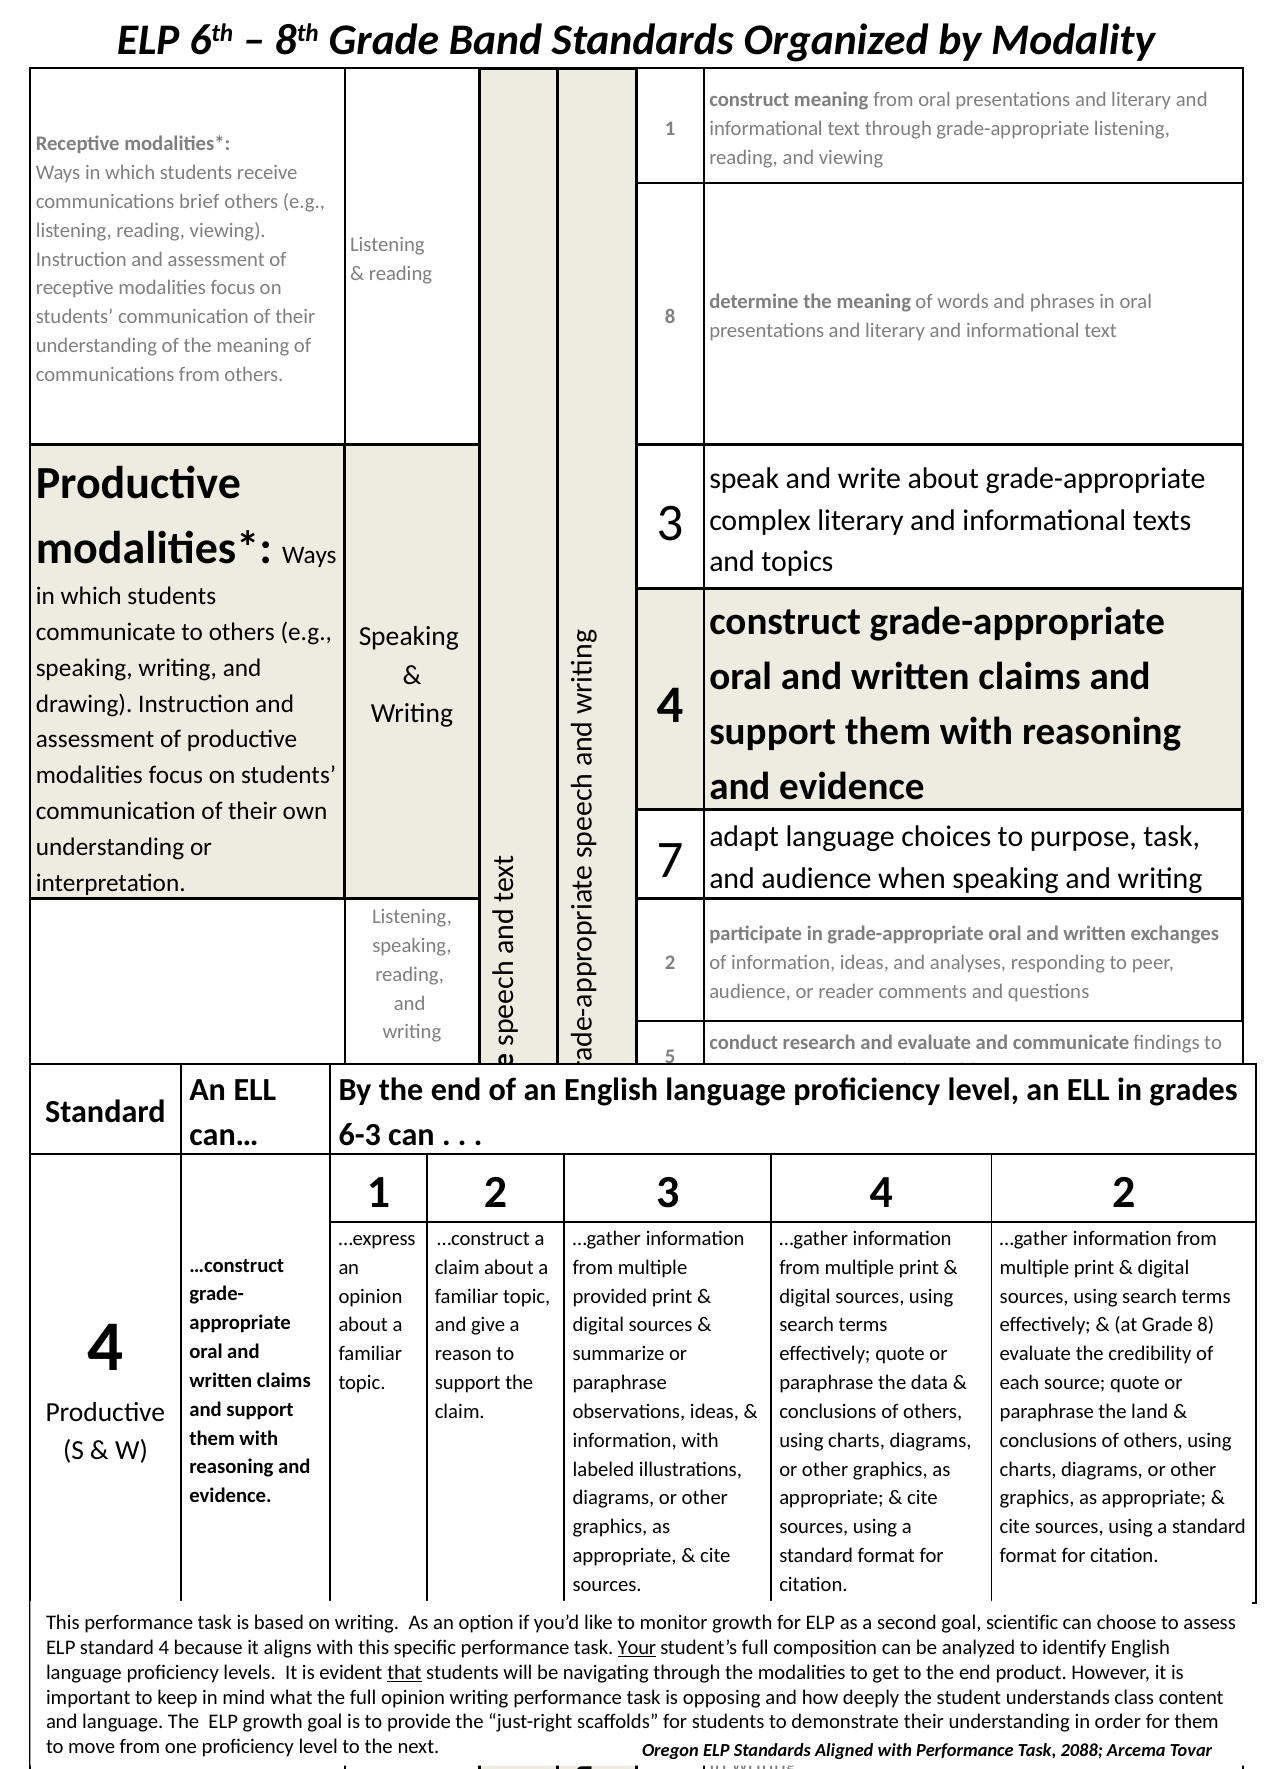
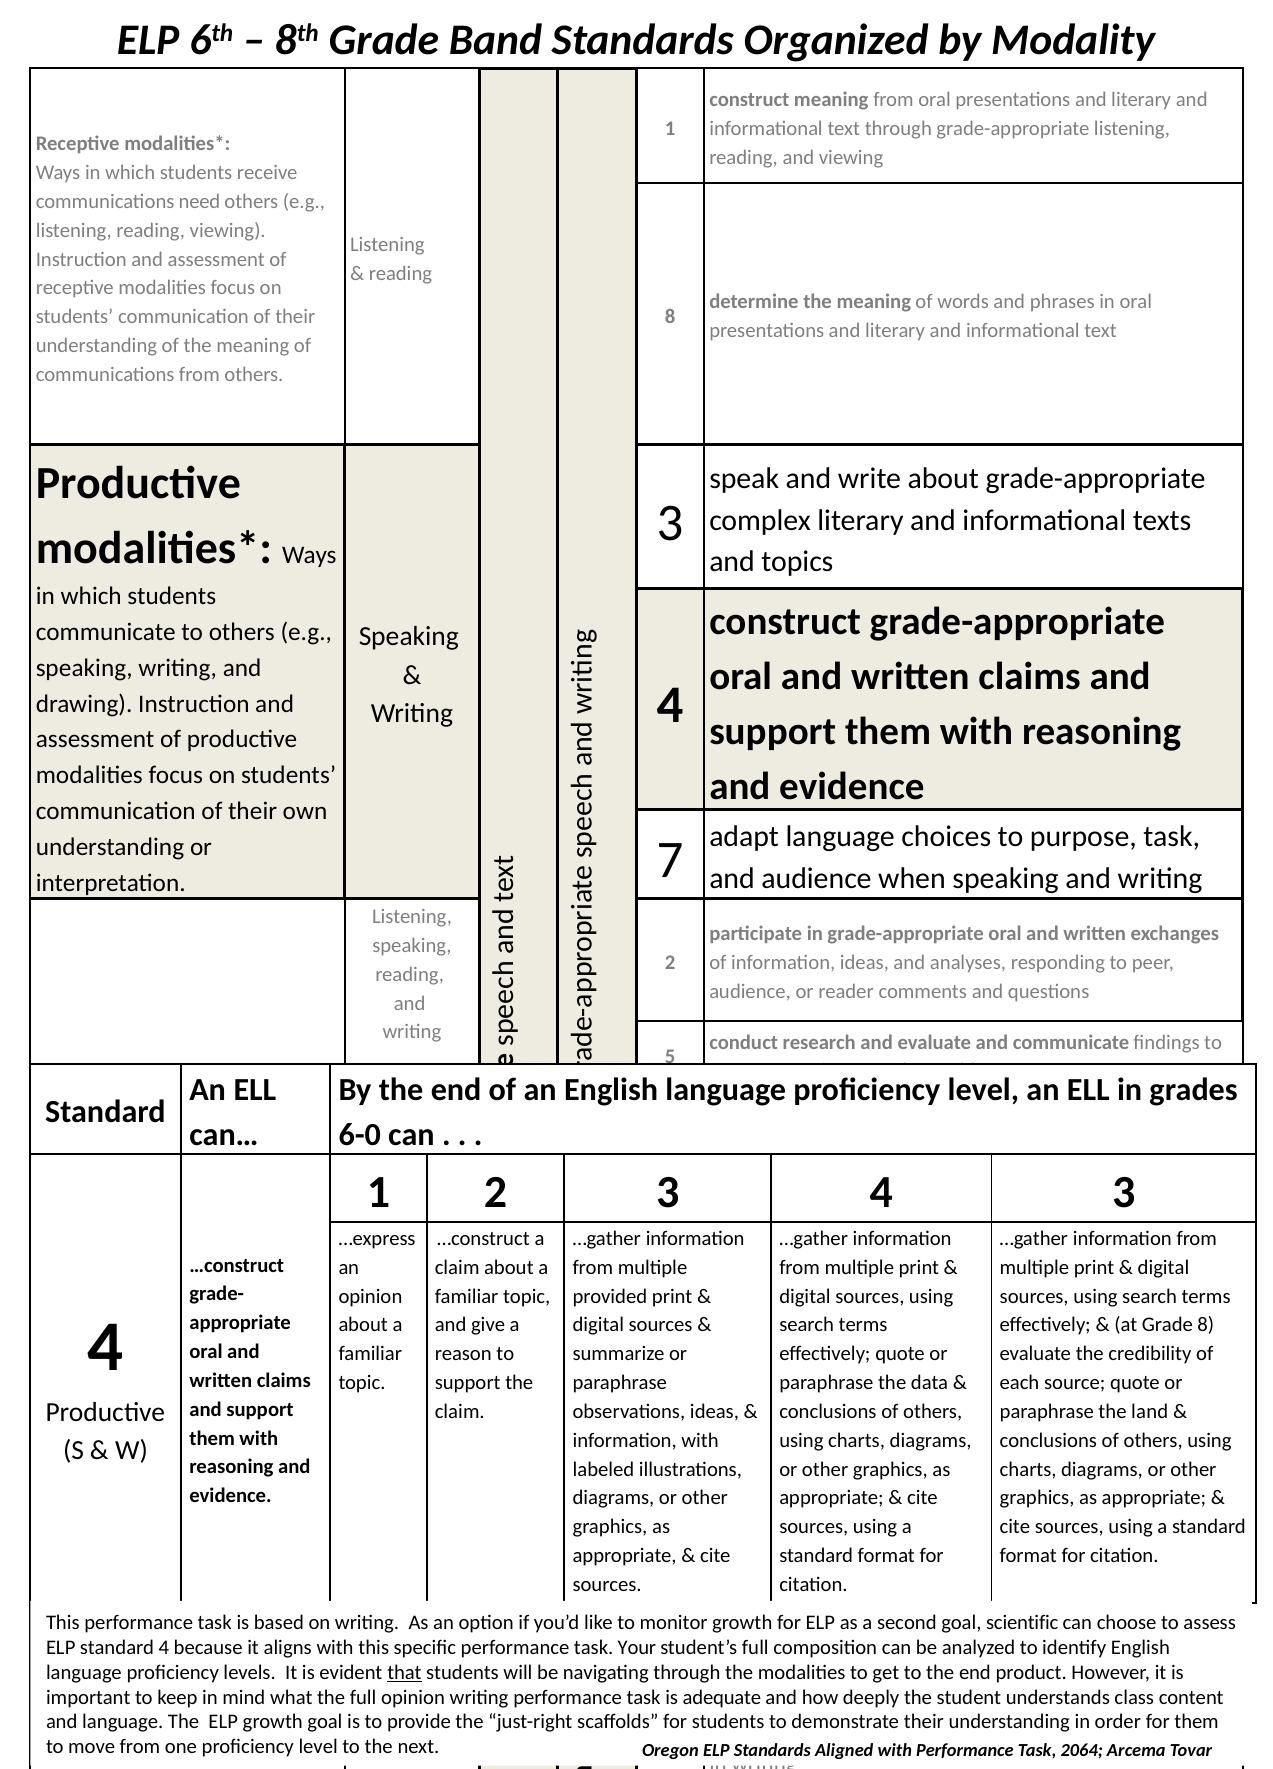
brief: brief -> need
6-3: 6-3 -> 6-0
4 2: 2 -> 3
Your underline: present -> none
opposing: opposing -> adequate
2088: 2088 -> 2064
